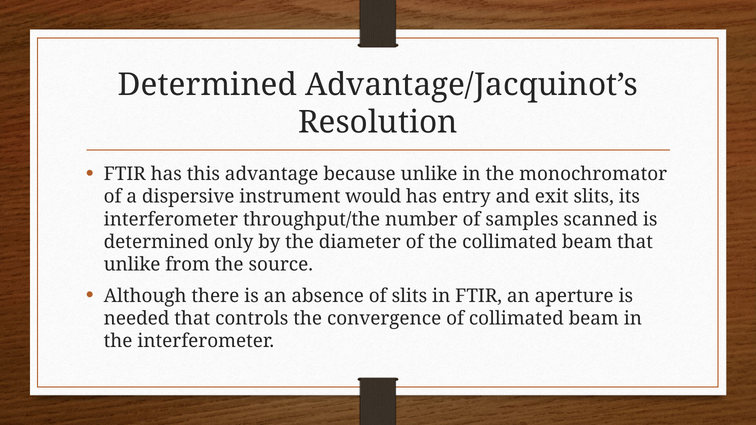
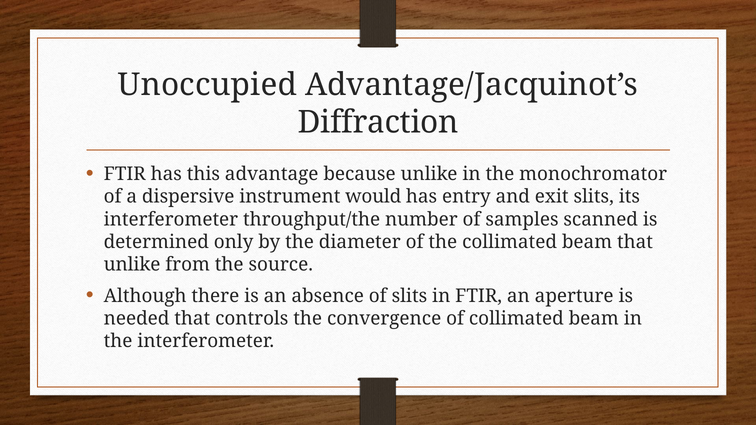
Determined at (208, 85): Determined -> Unoccupied
Resolution: Resolution -> Diffraction
